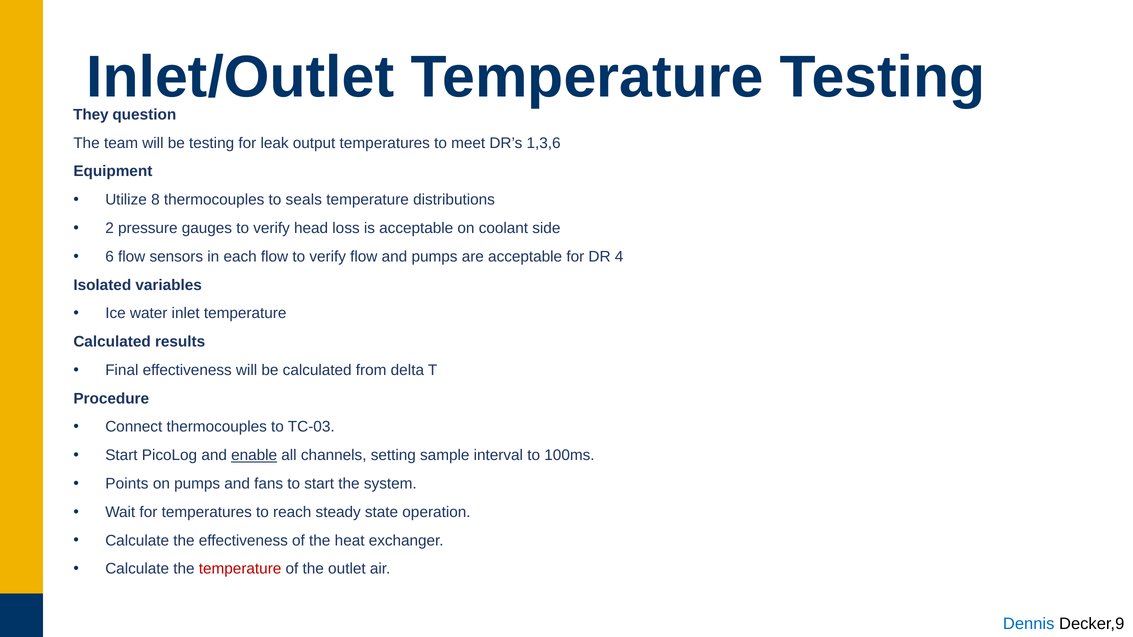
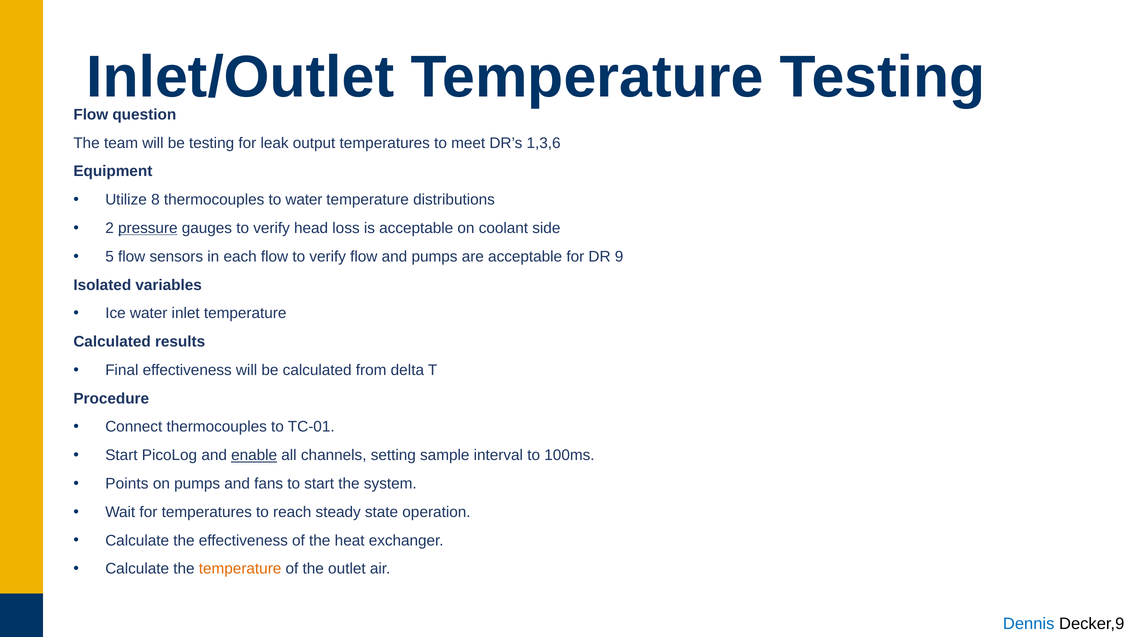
They at (91, 115): They -> Flow
to seals: seals -> water
pressure underline: none -> present
6: 6 -> 5
4: 4 -> 9
TC-03: TC-03 -> TC-01
temperature at (240, 569) colour: red -> orange
